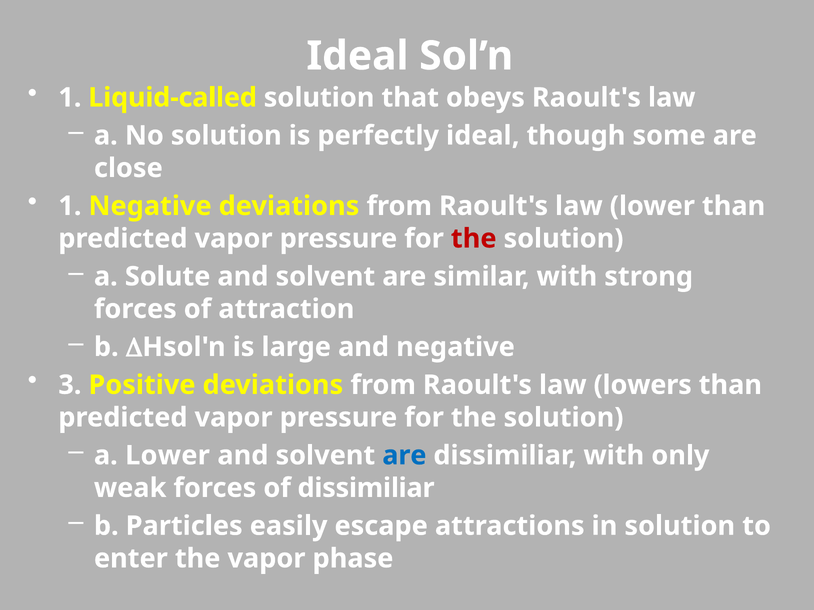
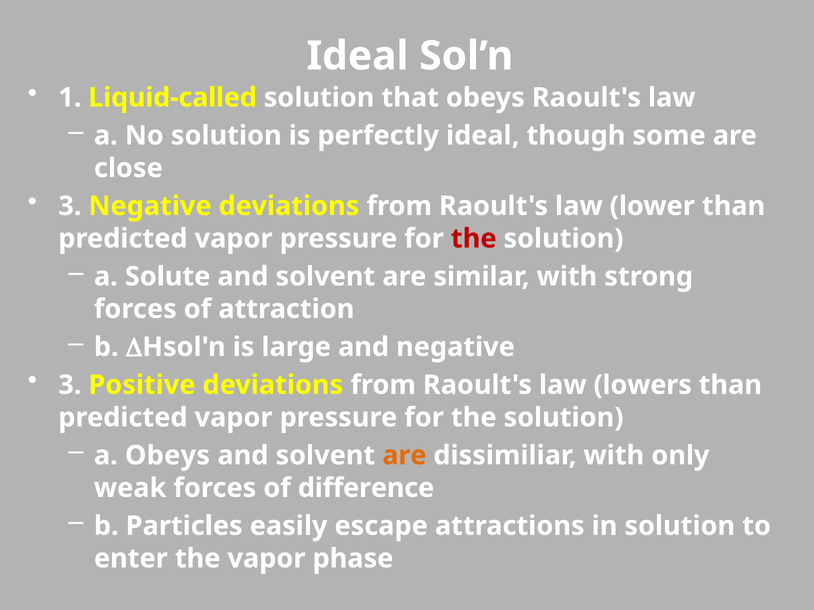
1 at (70, 206): 1 -> 3
a Lower: Lower -> Obeys
are at (404, 456) colour: blue -> orange
of dissimiliar: dissimiliar -> difference
